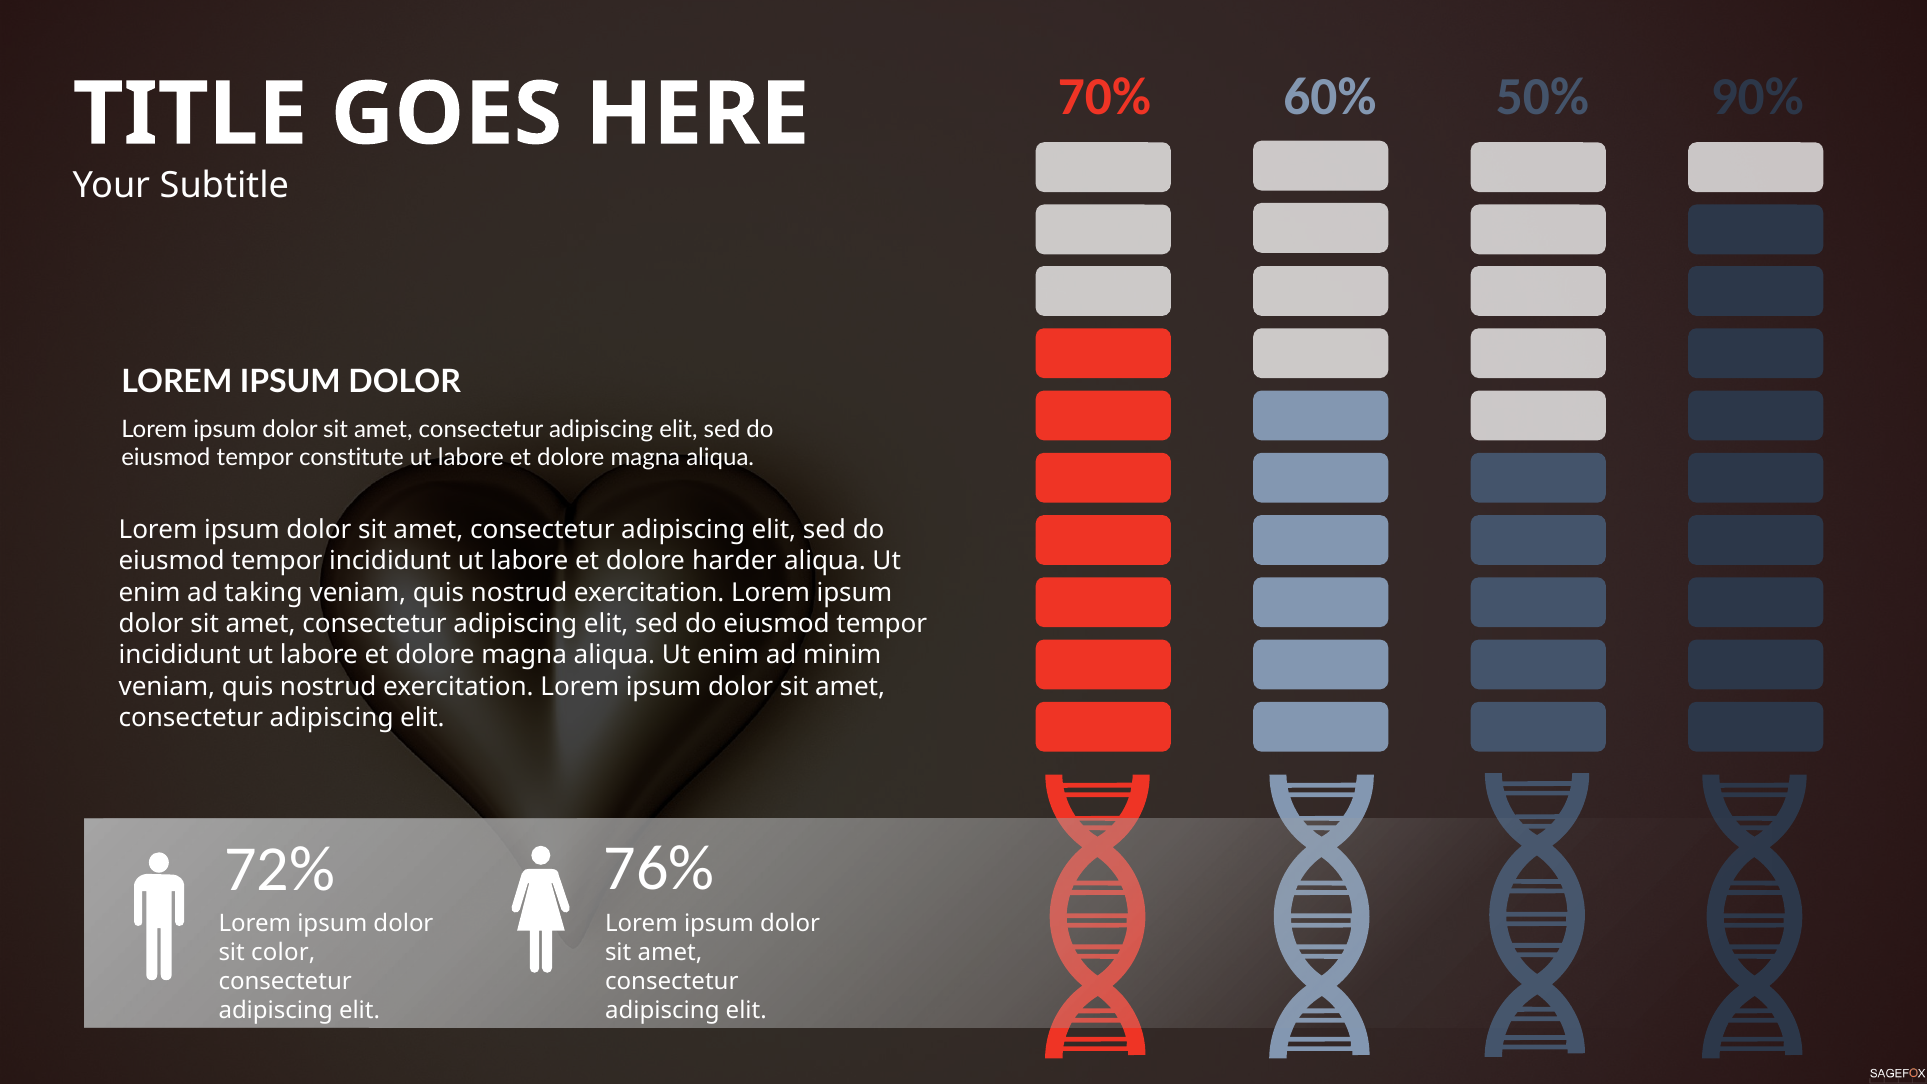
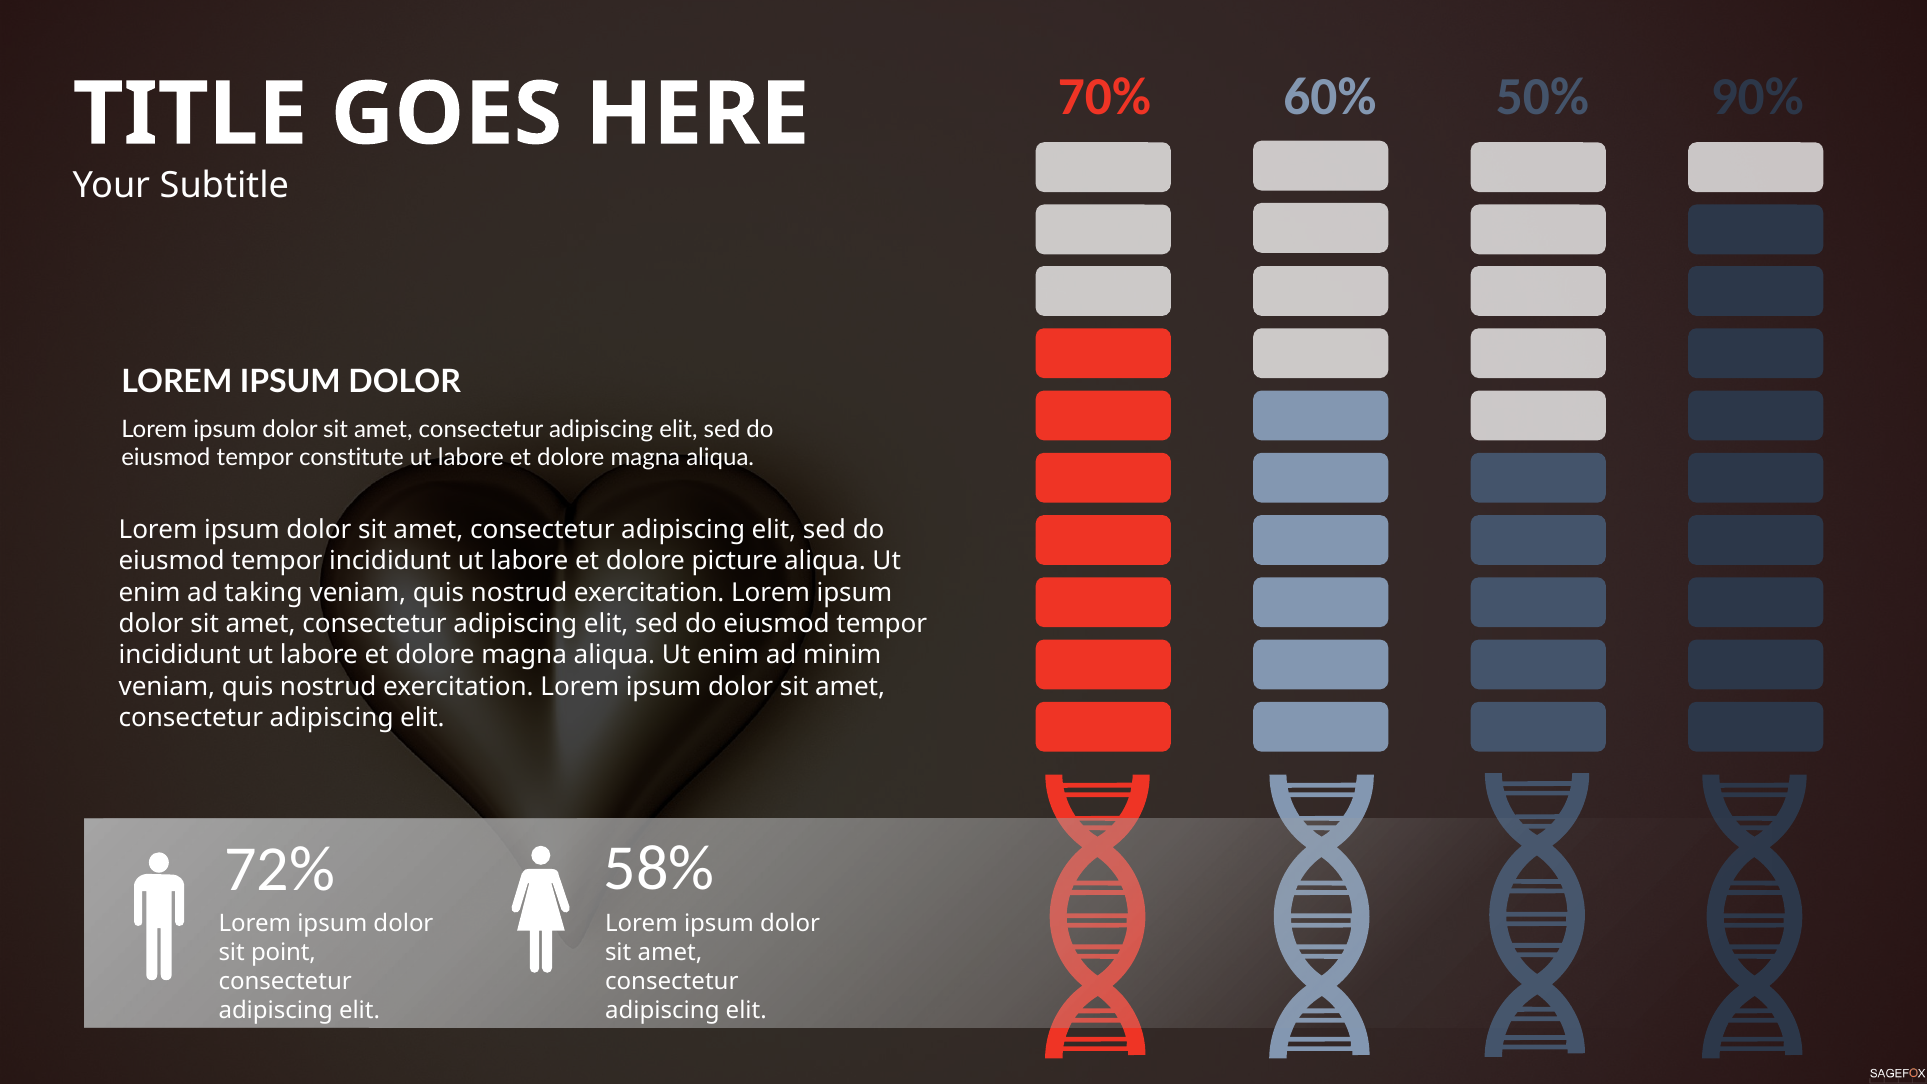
harder: harder -> picture
76%: 76% -> 58%
color: color -> point
